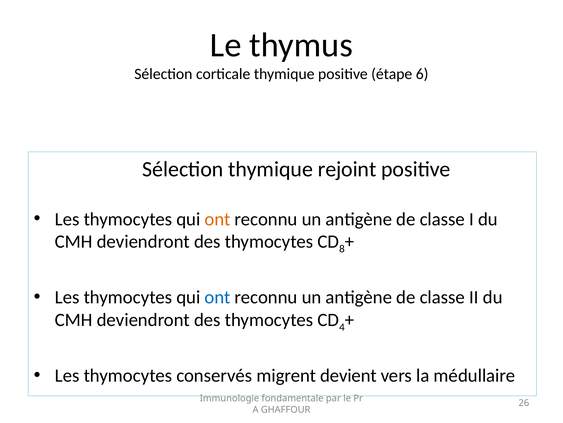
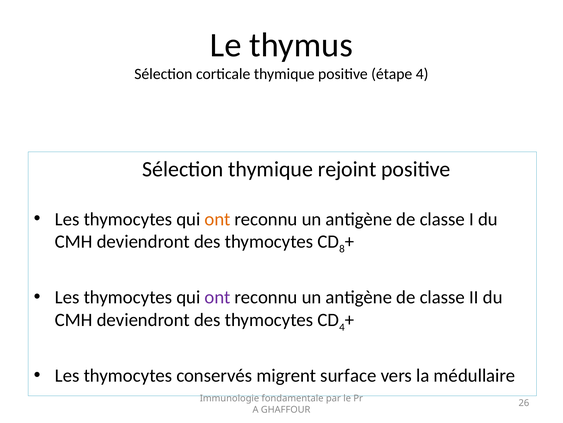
étape 6: 6 -> 4
ont at (217, 297) colour: blue -> purple
devient: devient -> surface
